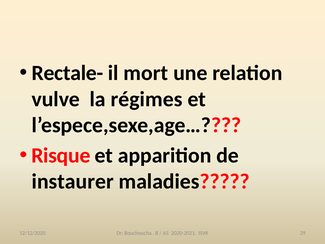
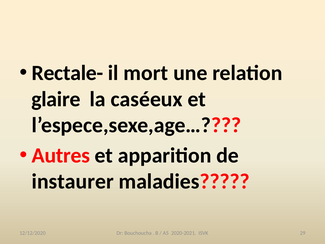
vulve: vulve -> glaire
régimes: régimes -> caséeux
Risque: Risque -> Autres
